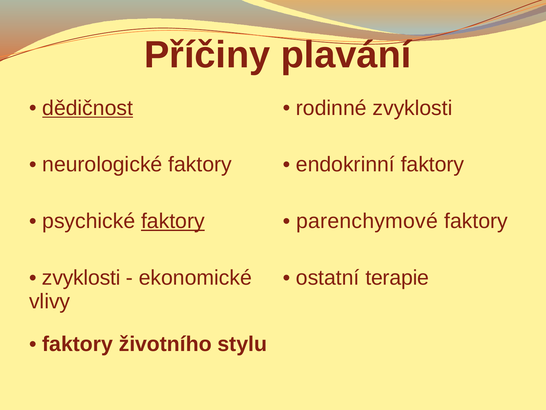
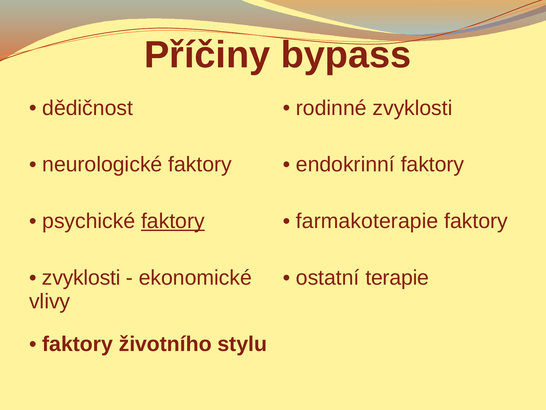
plavání: plavání -> bypass
dědičnost underline: present -> none
parenchymové: parenchymové -> farmakoterapie
